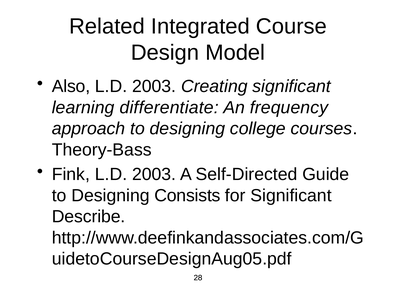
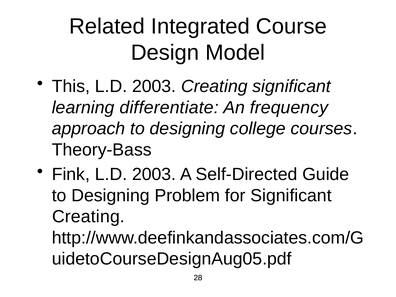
Also: Also -> This
Consists: Consists -> Problem
Describe at (89, 217): Describe -> Creating
